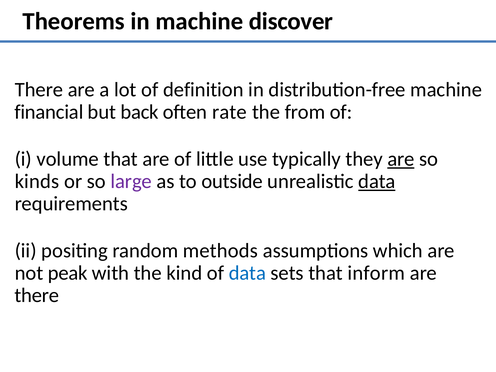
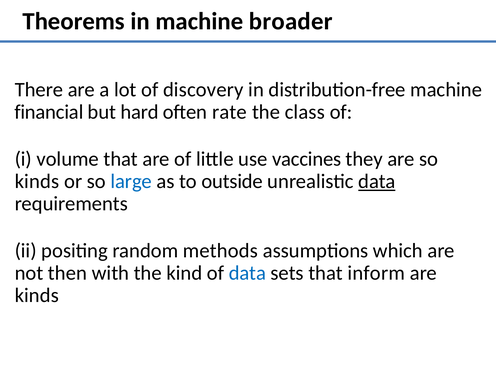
discover: discover -> broader
definition: definition -> discovery
back: back -> hard
from: from -> class
typically: typically -> vaccines
are at (401, 159) underline: present -> none
large colour: purple -> blue
peak: peak -> then
there at (37, 295): there -> kinds
